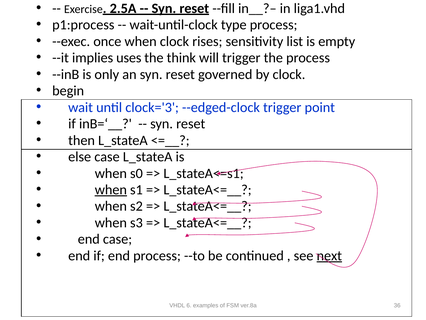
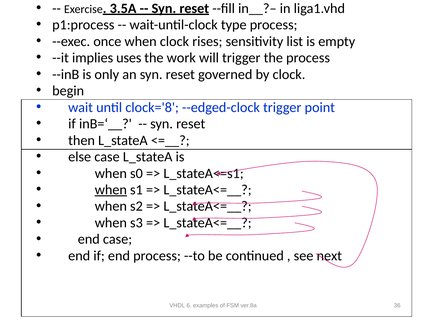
2.5A: 2.5A -> 3.5A
think: think -> work
clock='3: clock='3 -> clock='8
next underline: present -> none
